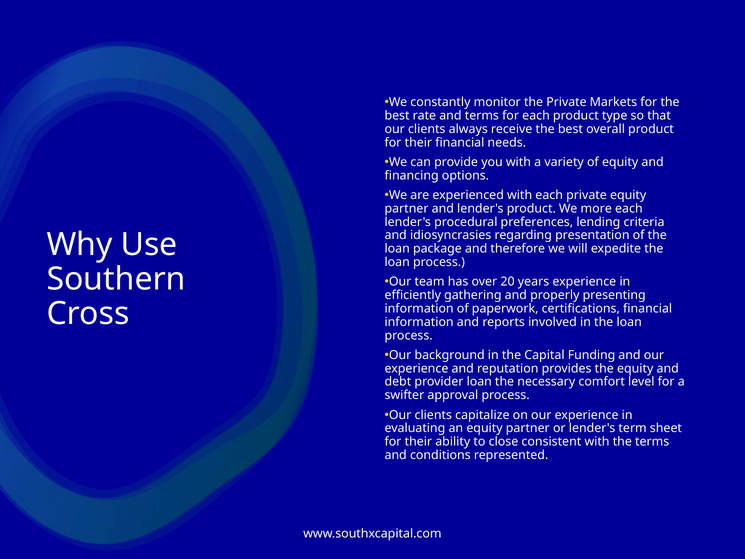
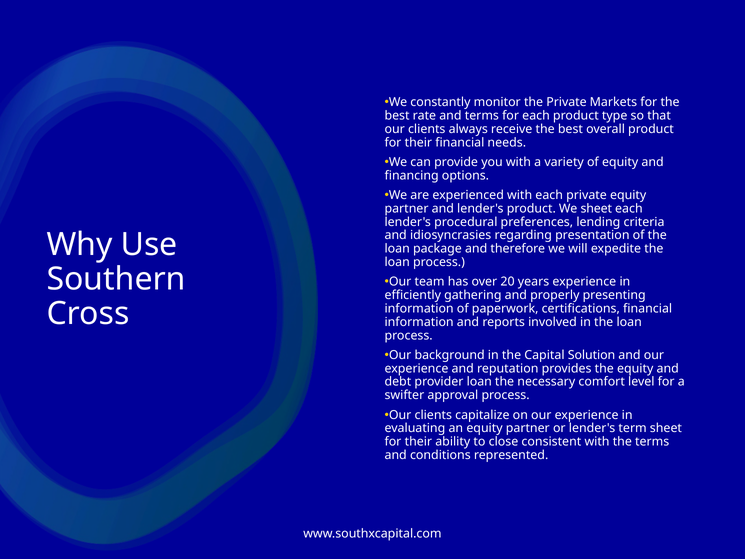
We more: more -> sheet
Funding: Funding -> Solution
